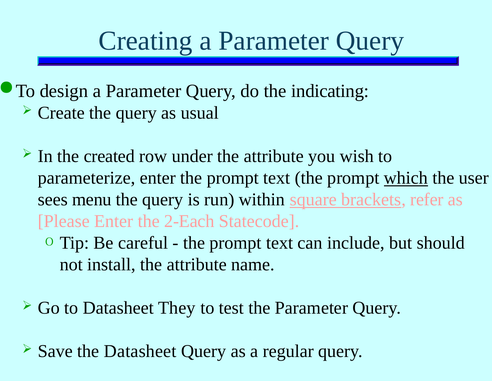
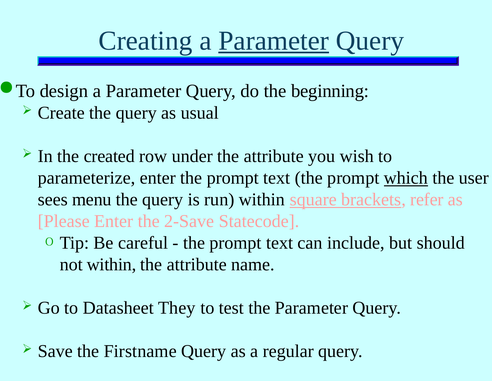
Parameter at (274, 41) underline: none -> present
indicating: indicating -> beginning
2-Each: 2-Each -> 2-Save
not install: install -> within
the Datasheet: Datasheet -> Firstname
